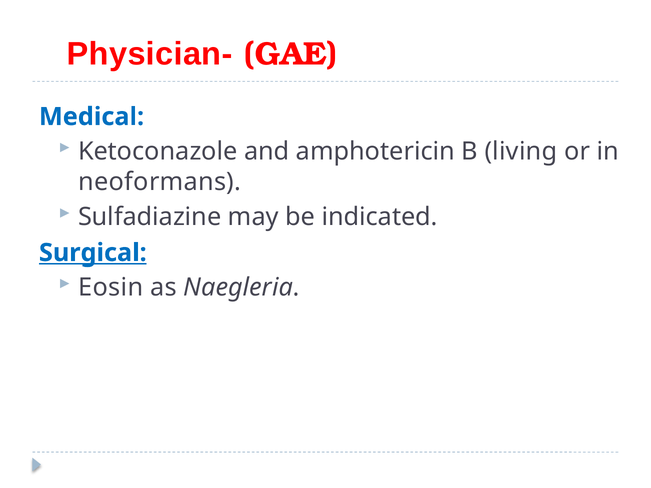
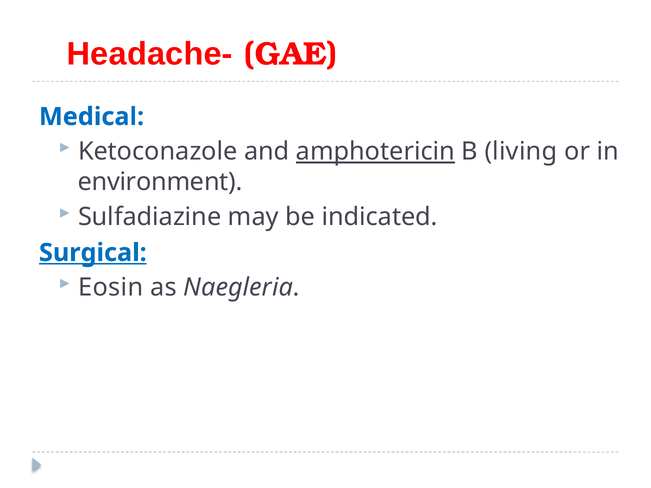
Physician-: Physician- -> Headache-
amphotericin underline: none -> present
neoformans: neoformans -> environment
